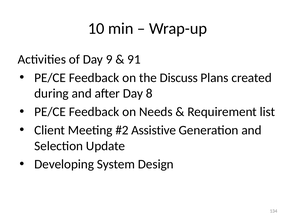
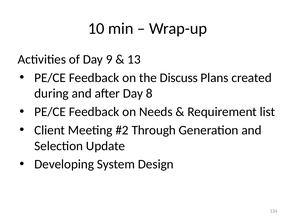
91: 91 -> 13
Assistive: Assistive -> Through
